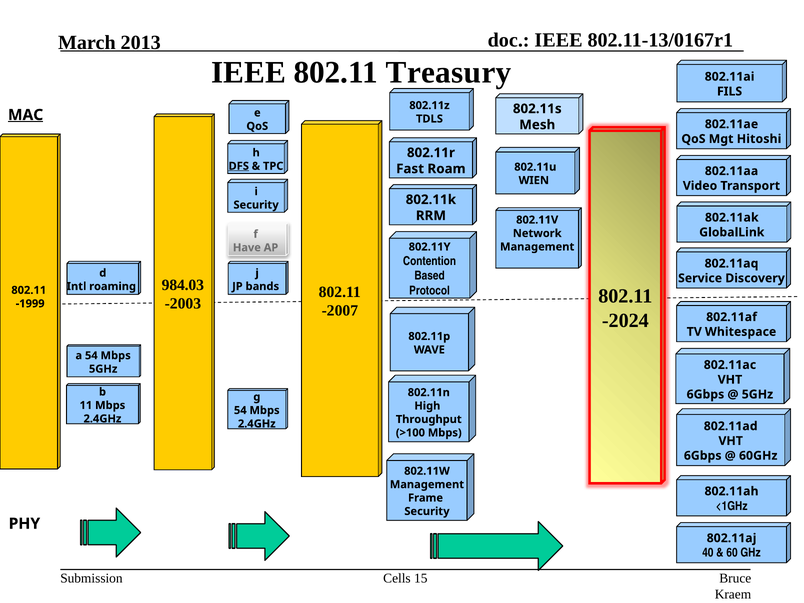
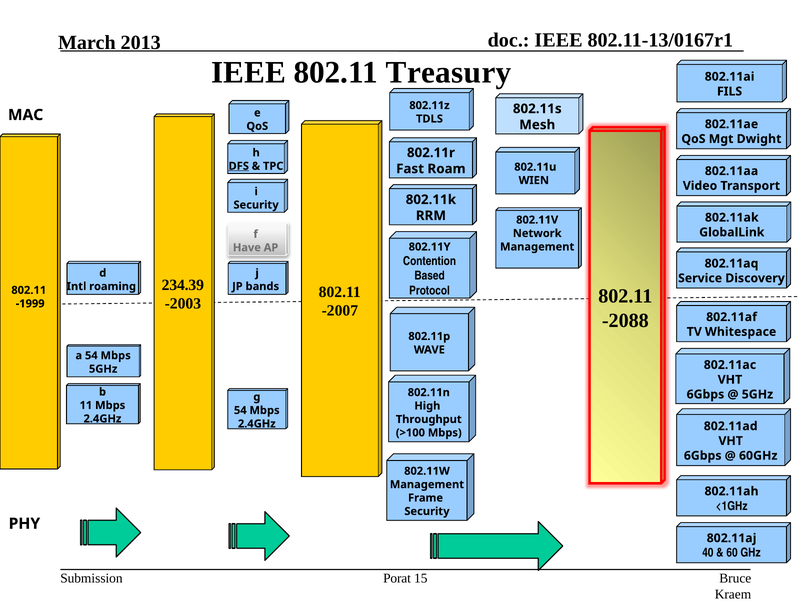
MAC underline: present -> none
Hitoshi: Hitoshi -> Dwight
984.03: 984.03 -> 234.39
-2024: -2024 -> -2088
Cells: Cells -> Porat
